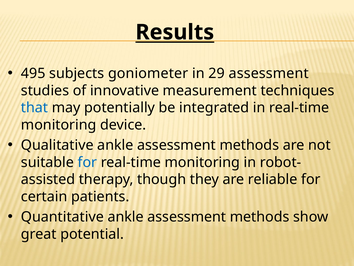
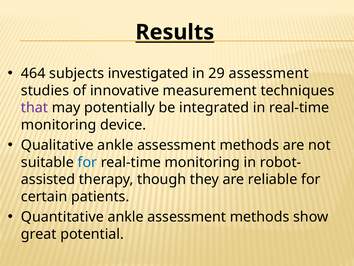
495: 495 -> 464
goniometer: goniometer -> investigated
that colour: blue -> purple
